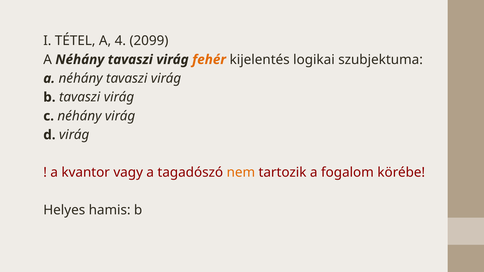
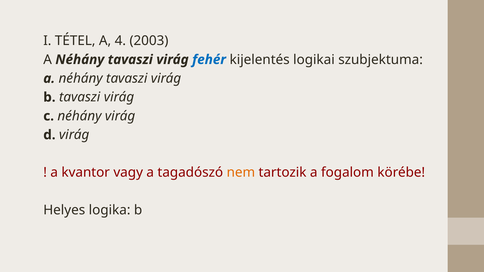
2099: 2099 -> 2003
fehér colour: orange -> blue
hamis: hamis -> logika
